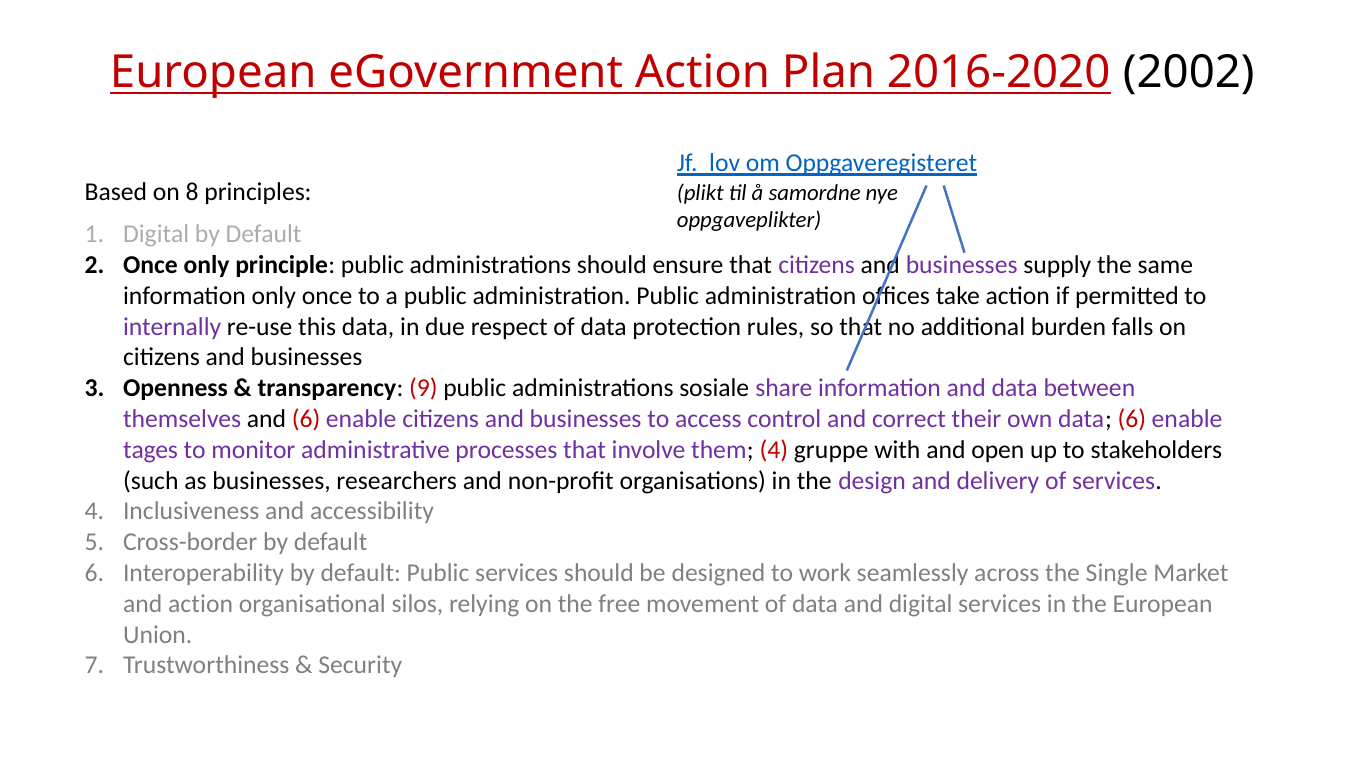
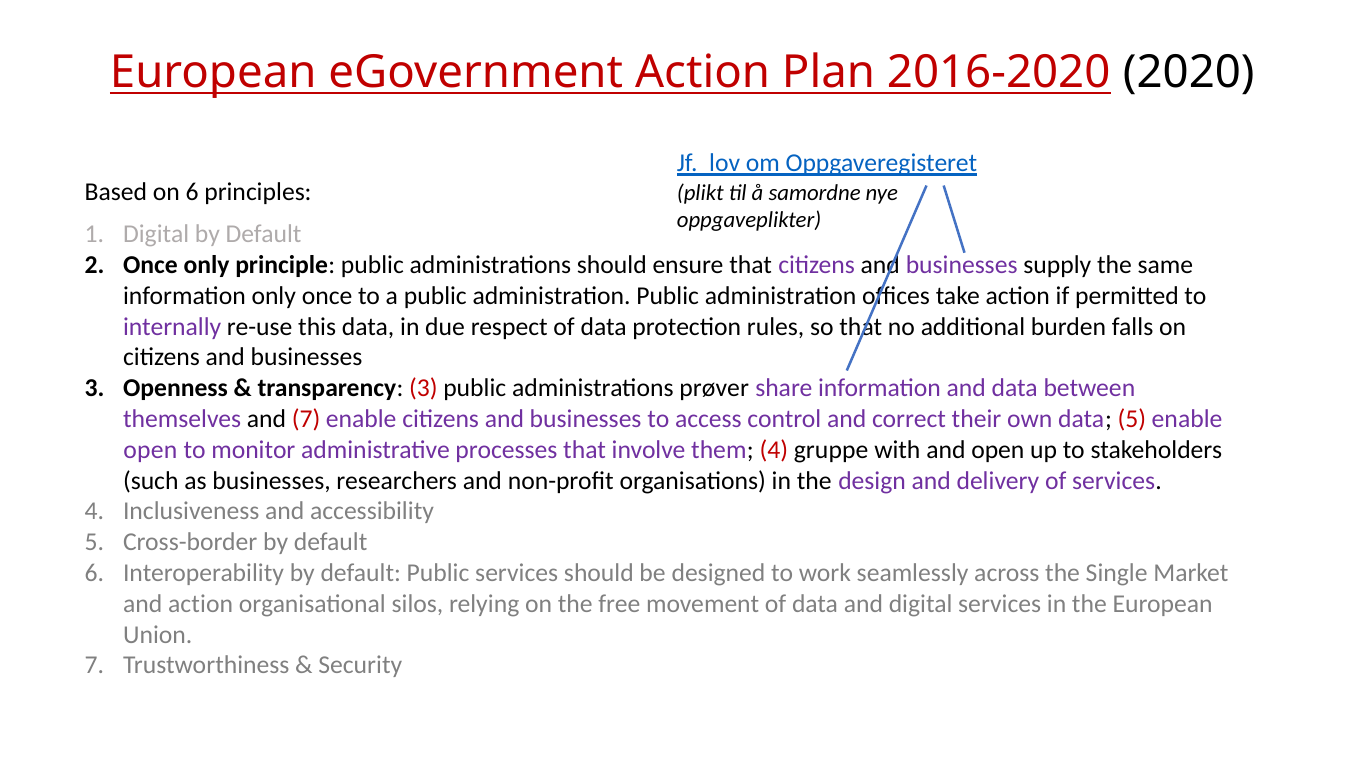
2002: 2002 -> 2020
on 8: 8 -> 6
transparency 9: 9 -> 3
sosiale: sosiale -> prøver
and 6: 6 -> 7
data 6: 6 -> 5
tages at (151, 450): tages -> open
